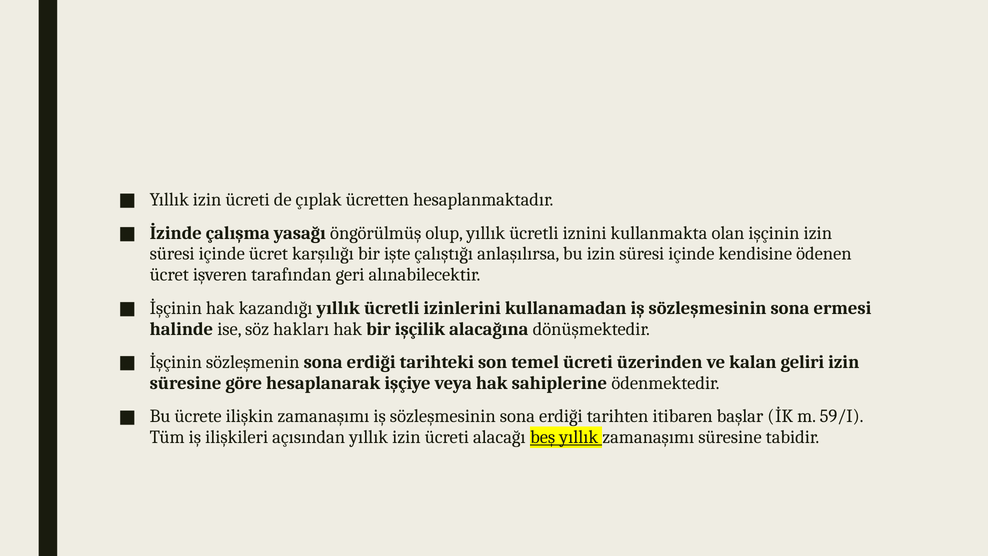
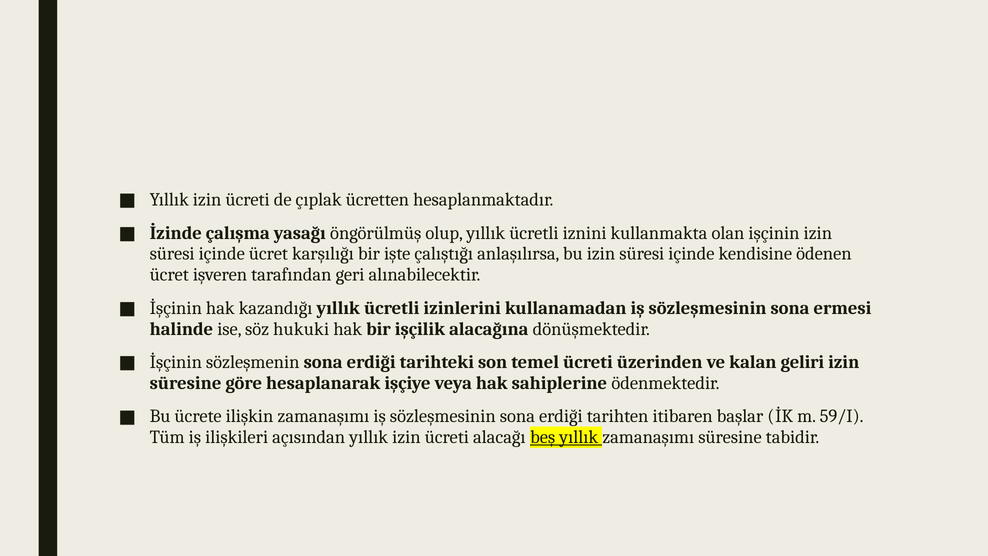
hakları: hakları -> hukuki
